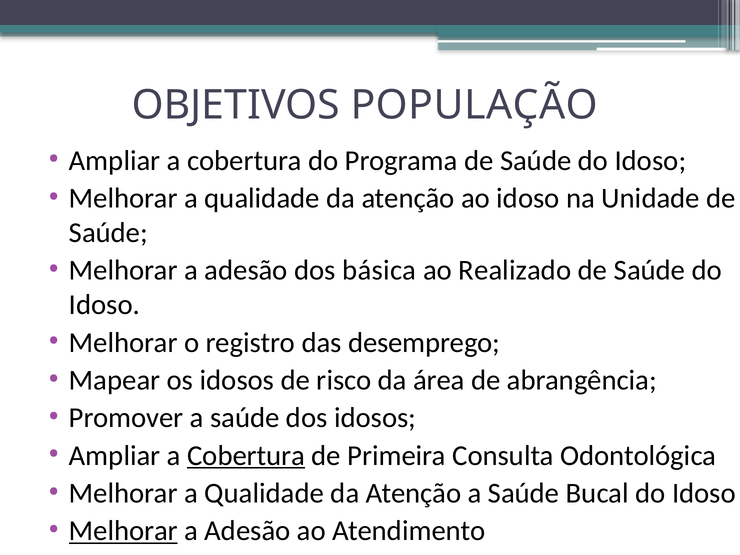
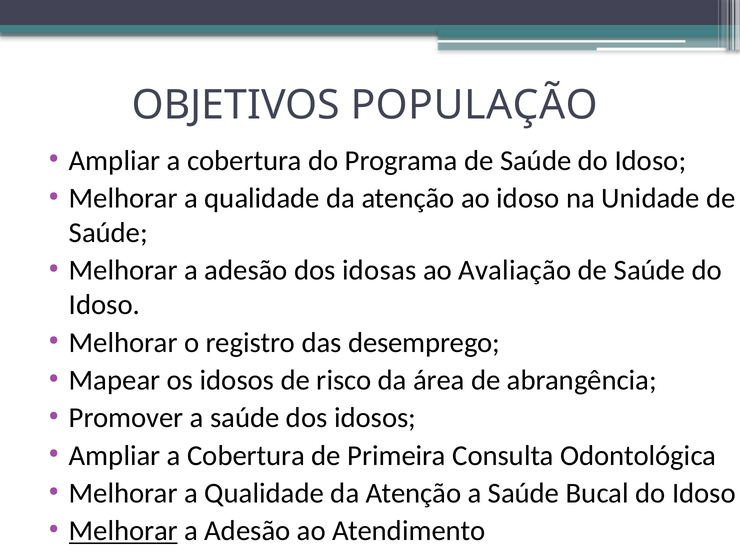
básica: básica -> idosas
Realizado: Realizado -> Avaliação
Cobertura at (246, 456) underline: present -> none
